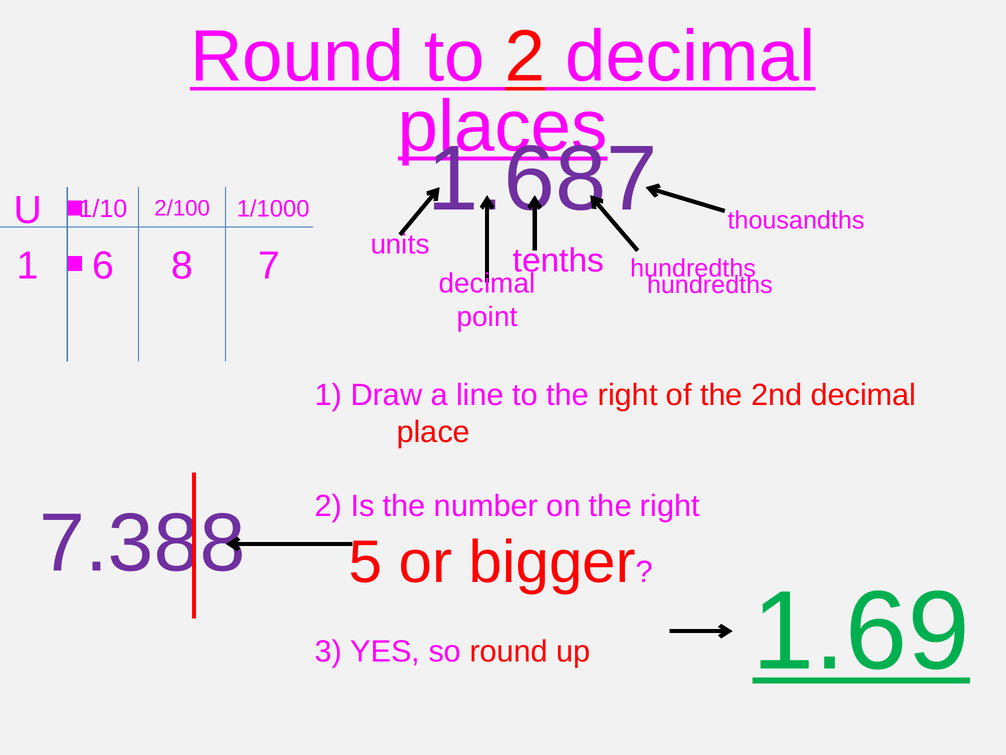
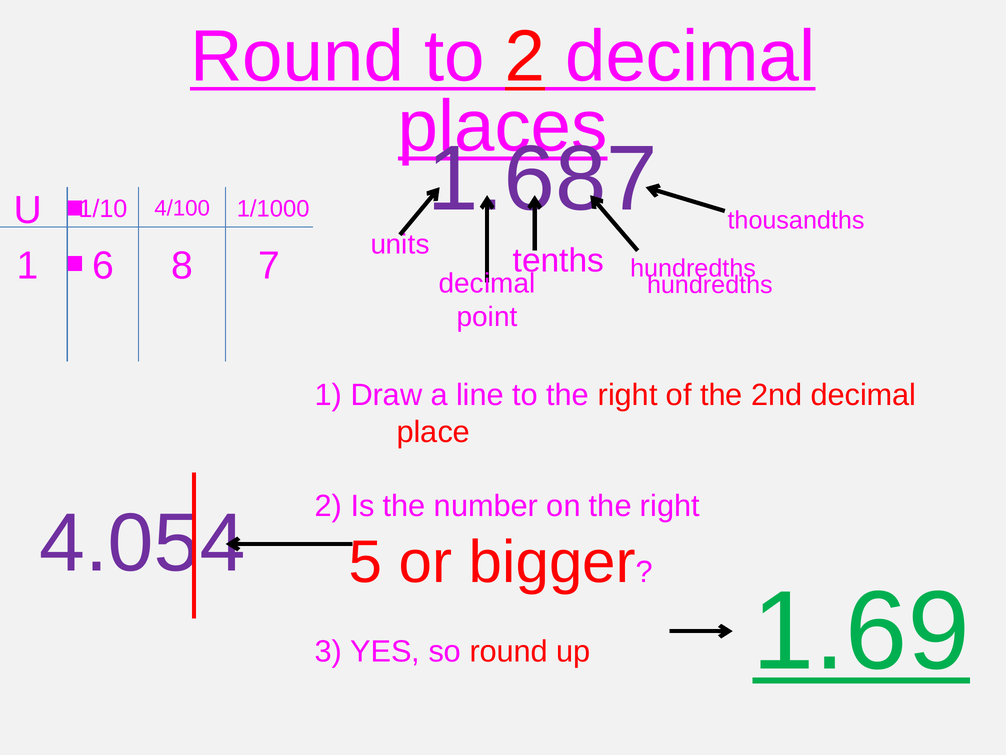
2/100: 2/100 -> 4/100
7.388: 7.388 -> 4.054
